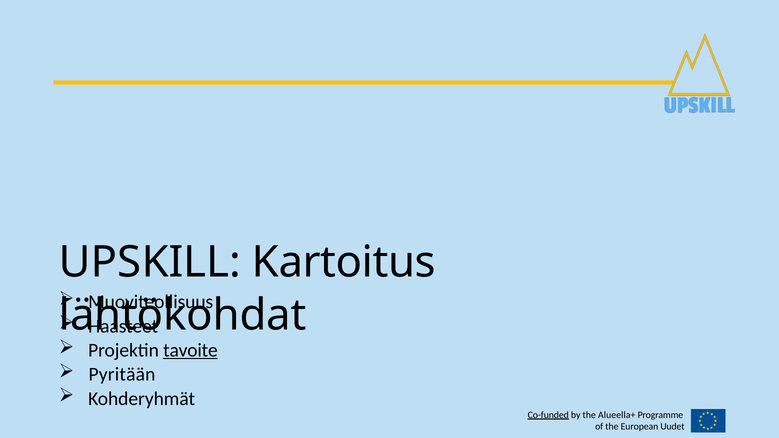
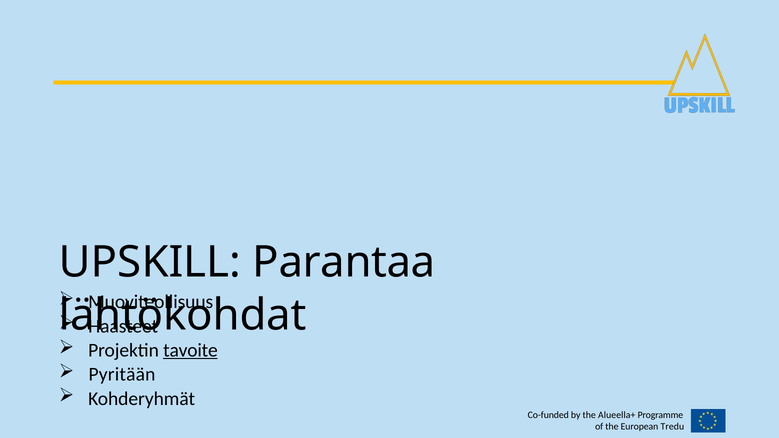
Kartoitus: Kartoitus -> Parantaa
Co-funded underline: present -> none
Uudet: Uudet -> Tredu
